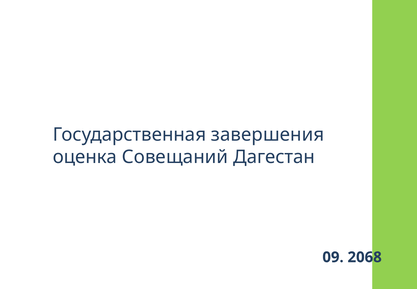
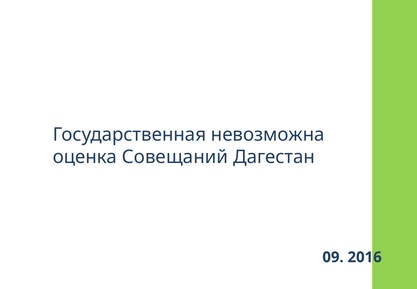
завершения: завершения -> невозможна
2068: 2068 -> 2016
